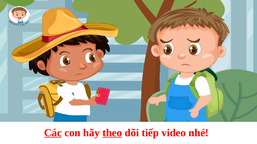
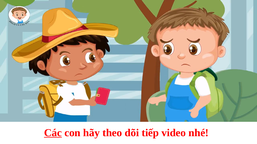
theo underline: present -> none
